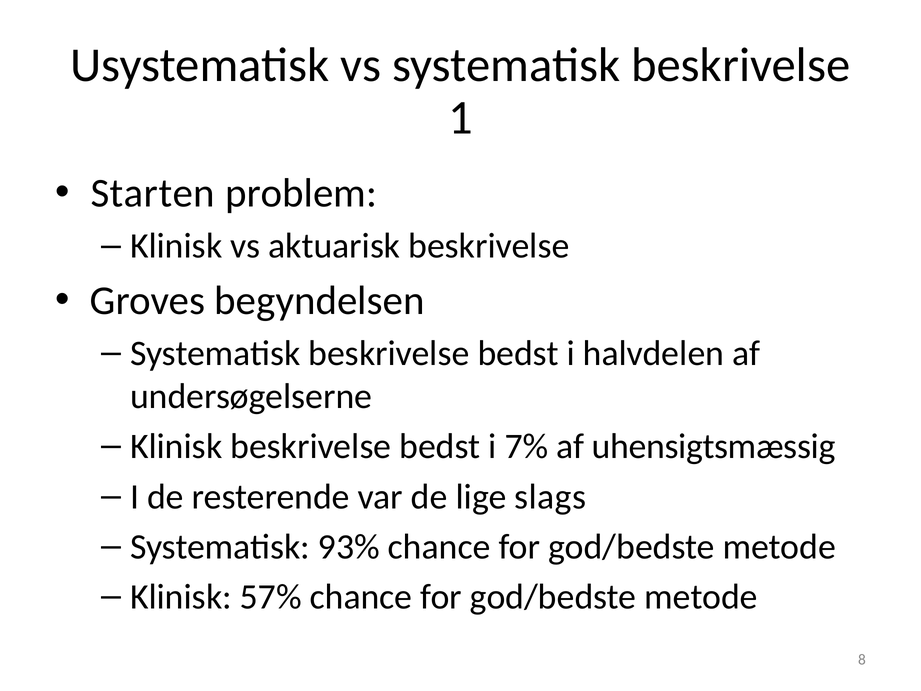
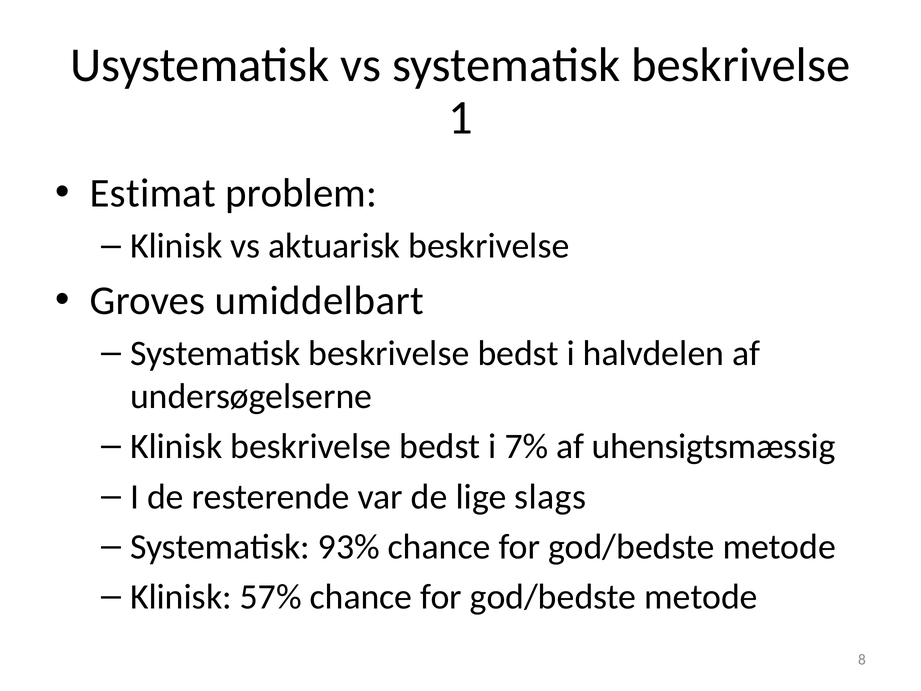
Starten: Starten -> Estimat
begyndelsen: begyndelsen -> umiddelbart
